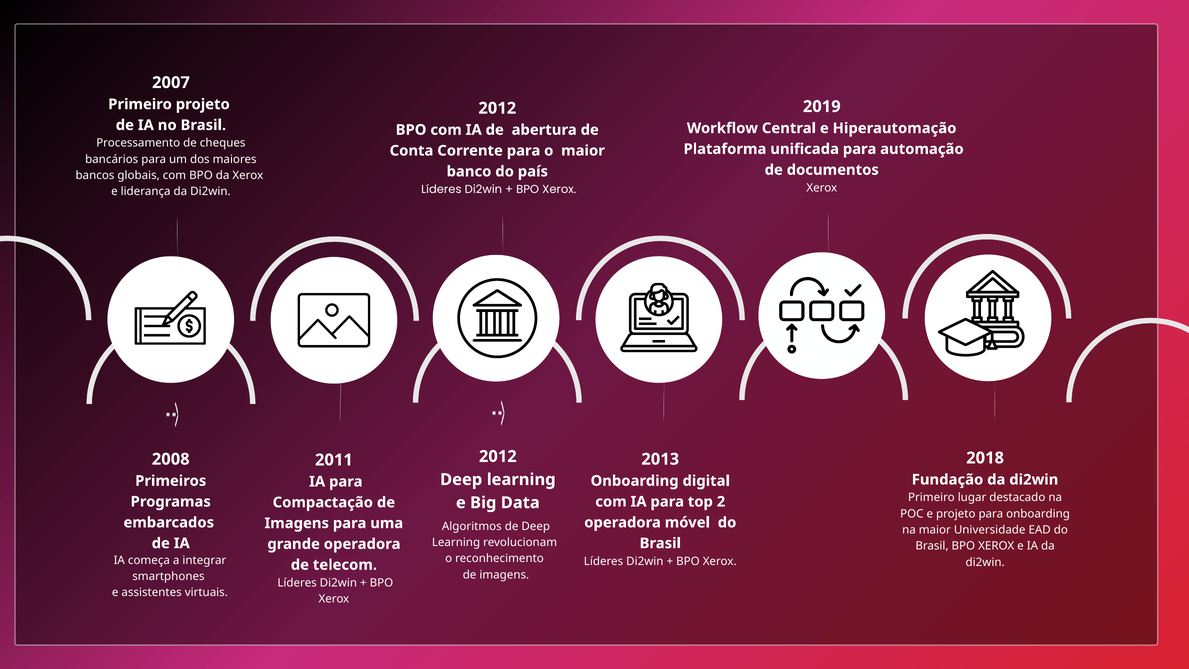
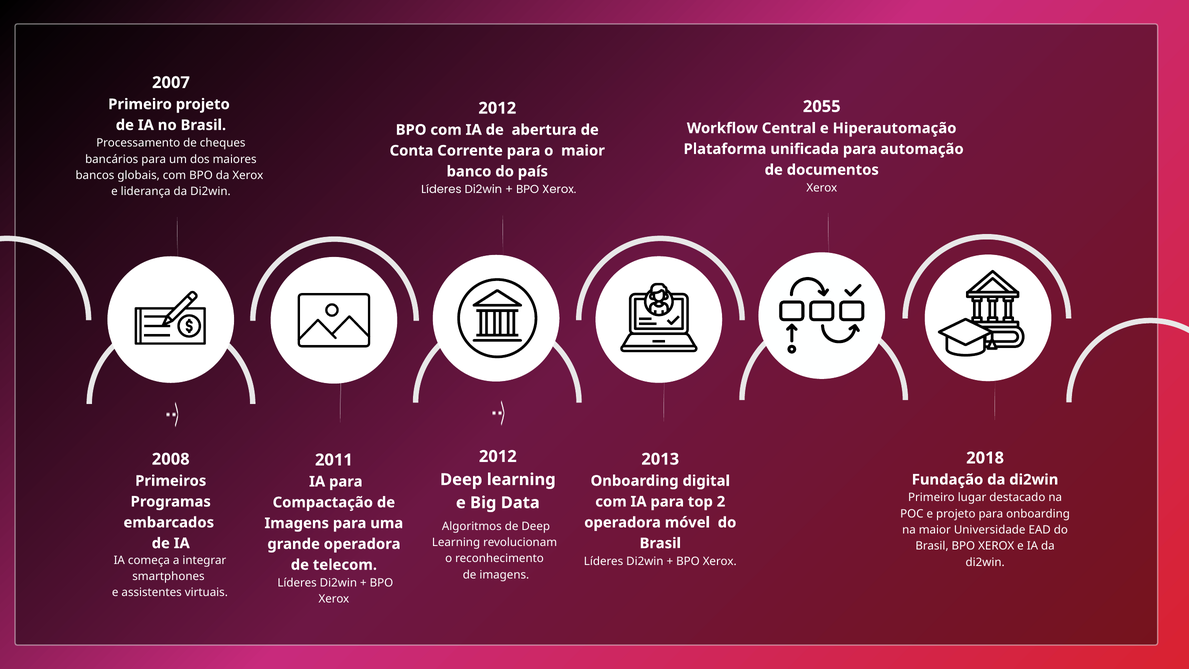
2019: 2019 -> 2055
